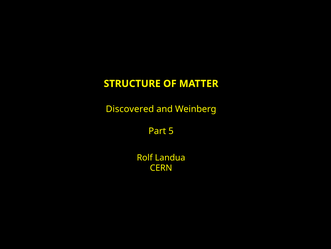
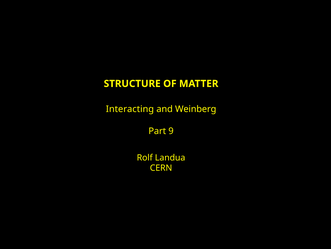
Discovered: Discovered -> Interacting
5: 5 -> 9
